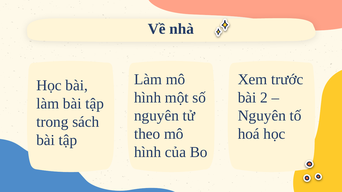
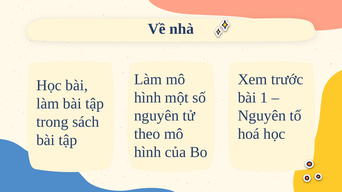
2: 2 -> 1
